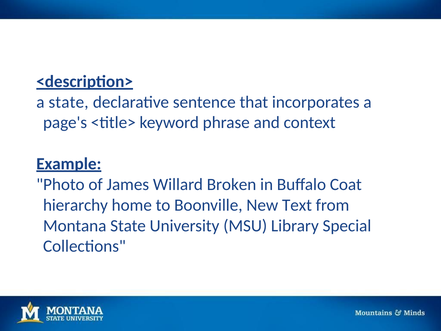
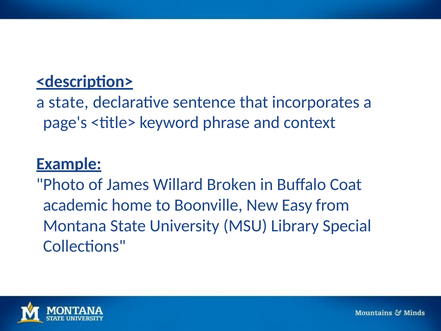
hierarchy: hierarchy -> academic
Text: Text -> Easy
